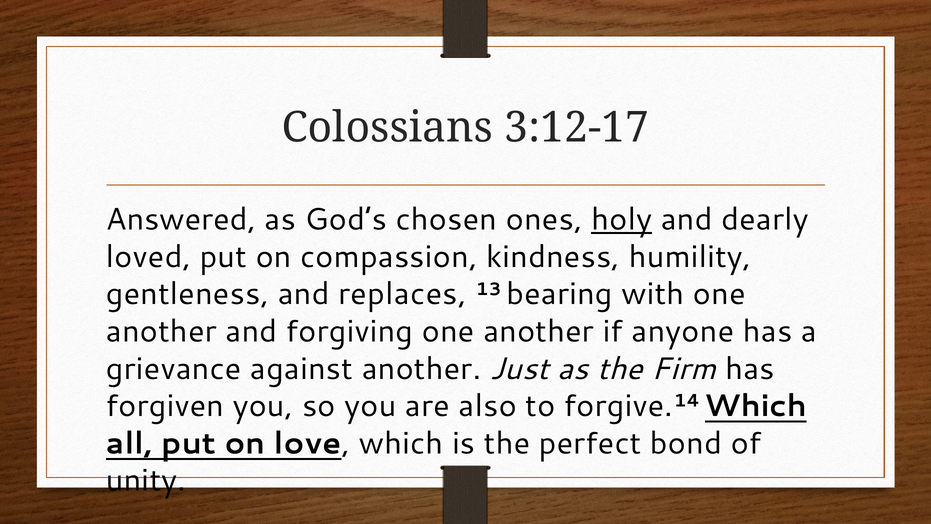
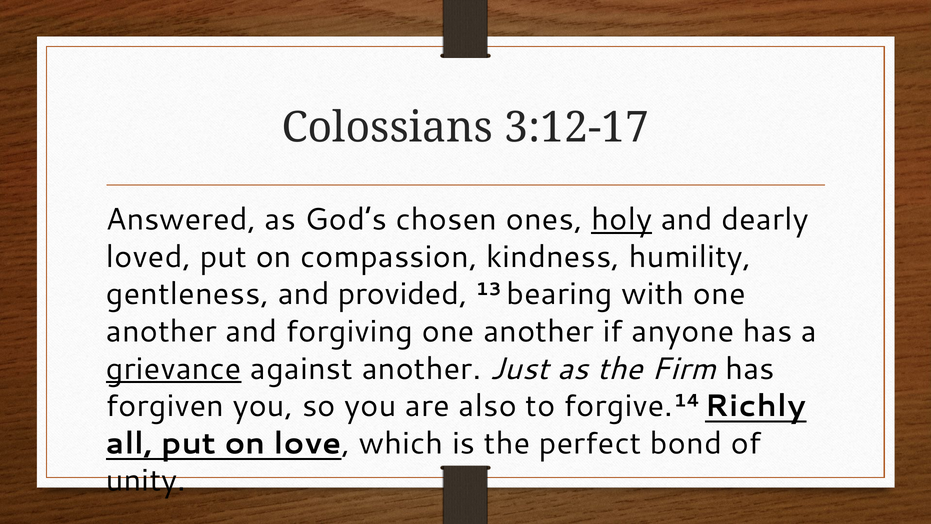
replaces: replaces -> provided
grievance underline: none -> present
forgive.14 Which: Which -> Richly
